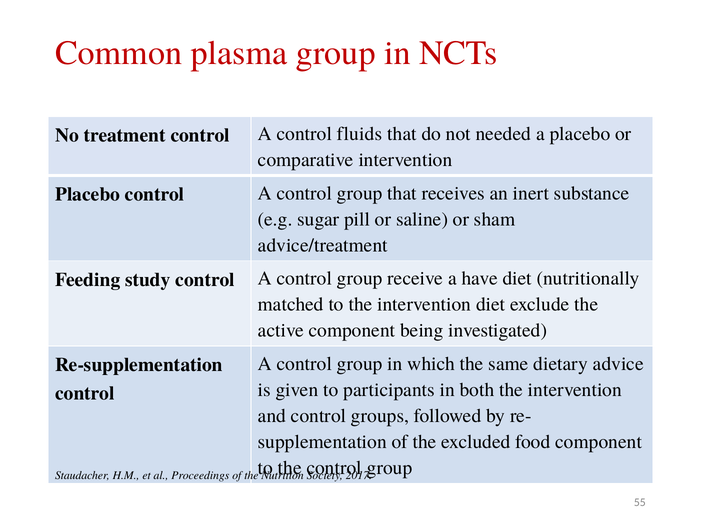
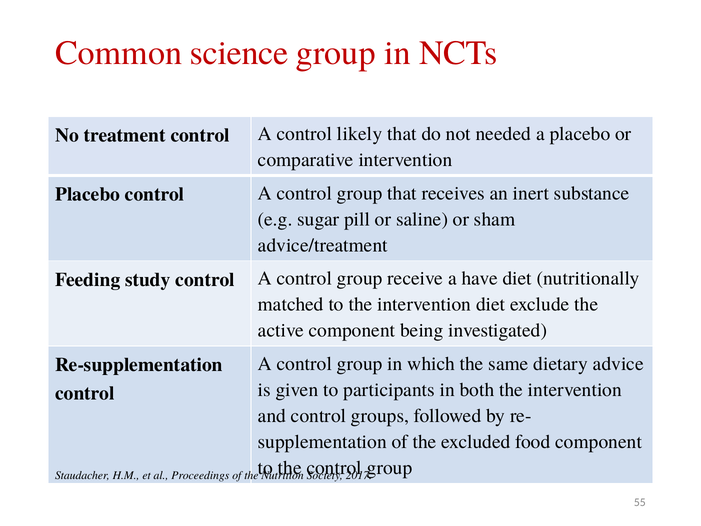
plasma: plasma -> science
fluids: fluids -> likely
